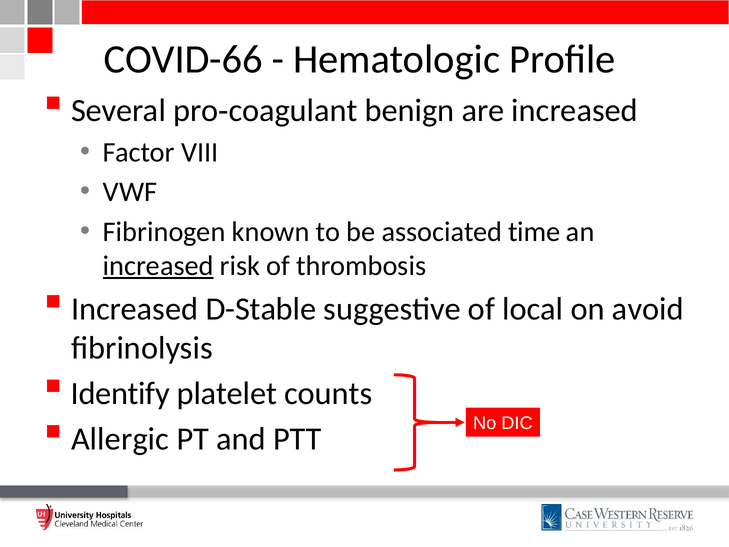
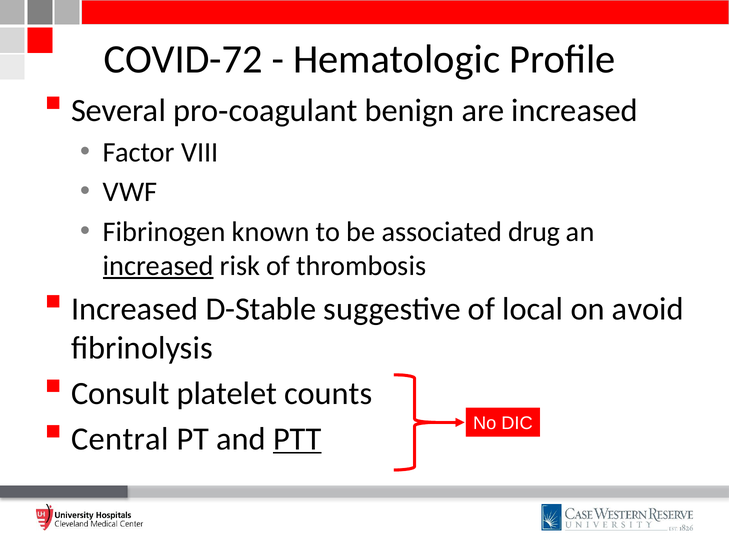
COVID-66: COVID-66 -> COVID-72
time: time -> drug
Identify: Identify -> Consult
Allergic: Allergic -> Central
PTT underline: none -> present
